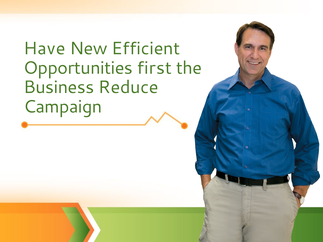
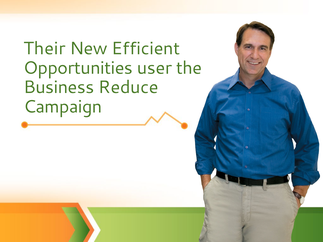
Have: Have -> Their
first: first -> user
